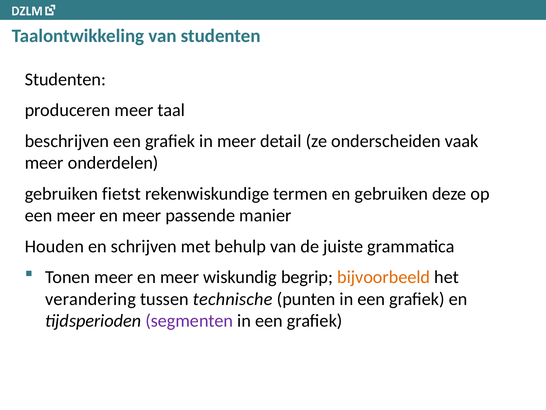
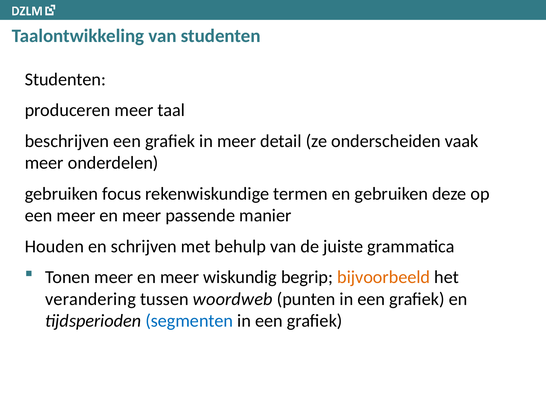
fietst: fietst -> focus
technische: technische -> woordweb
segmenten colour: purple -> blue
